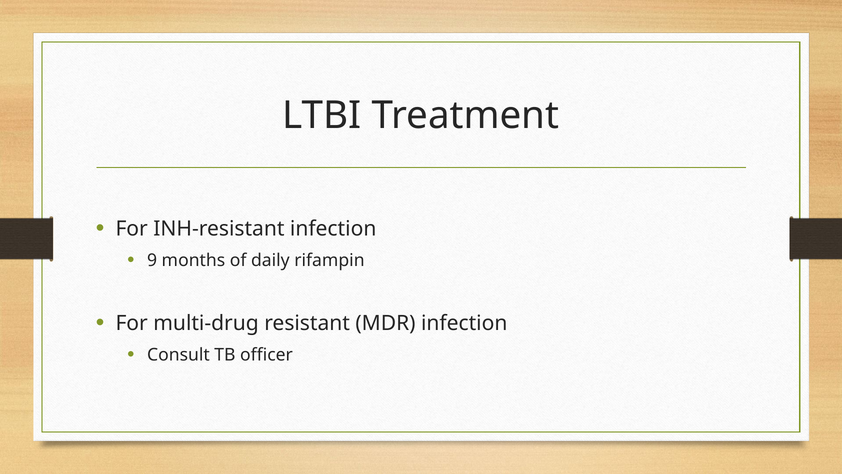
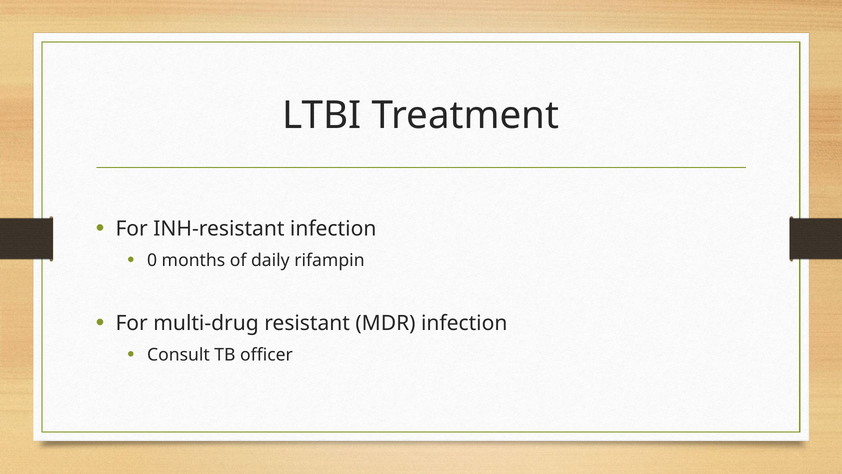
9: 9 -> 0
